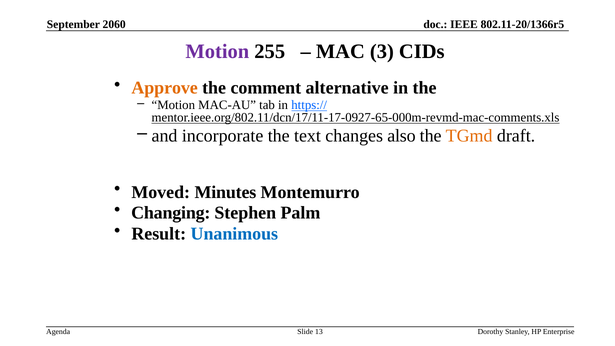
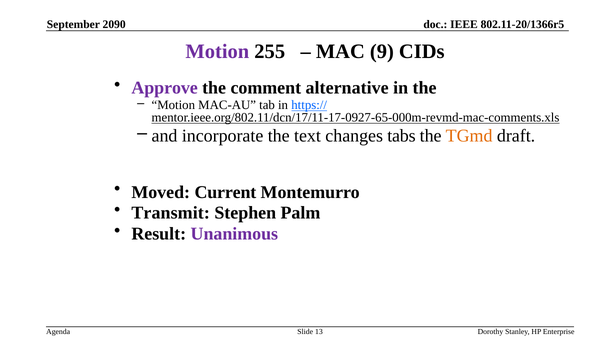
2060: 2060 -> 2090
3: 3 -> 9
Approve colour: orange -> purple
also: also -> tabs
Minutes: Minutes -> Current
Changing: Changing -> Transmit
Unanimous colour: blue -> purple
